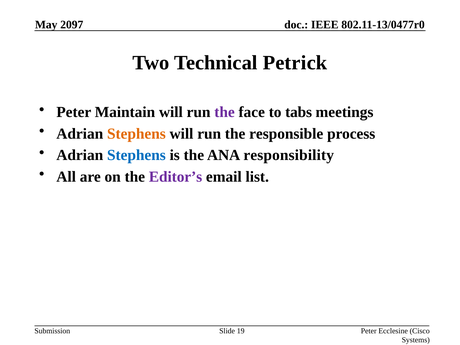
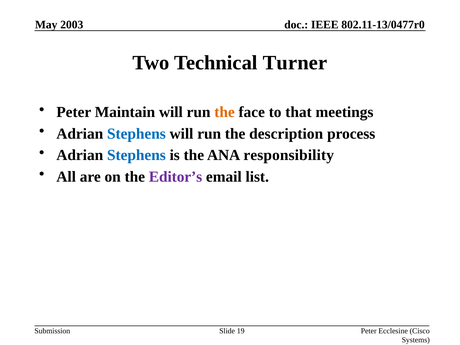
2097: 2097 -> 2003
Petrick: Petrick -> Turner
the at (225, 112) colour: purple -> orange
tabs: tabs -> that
Stephens at (136, 134) colour: orange -> blue
responsible: responsible -> description
